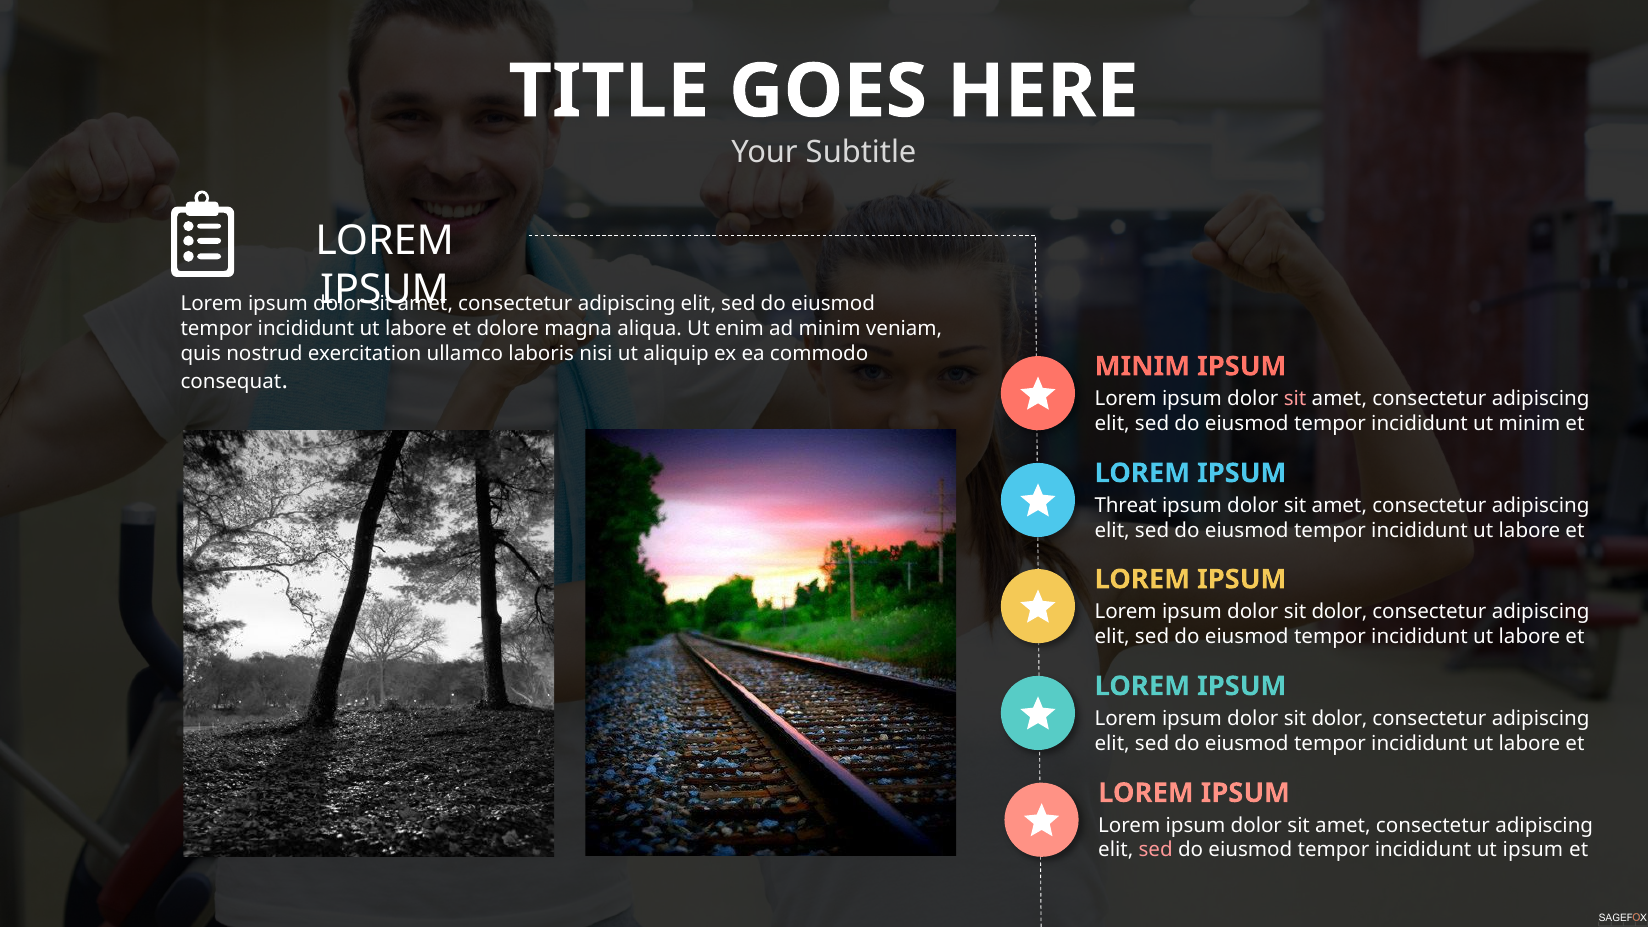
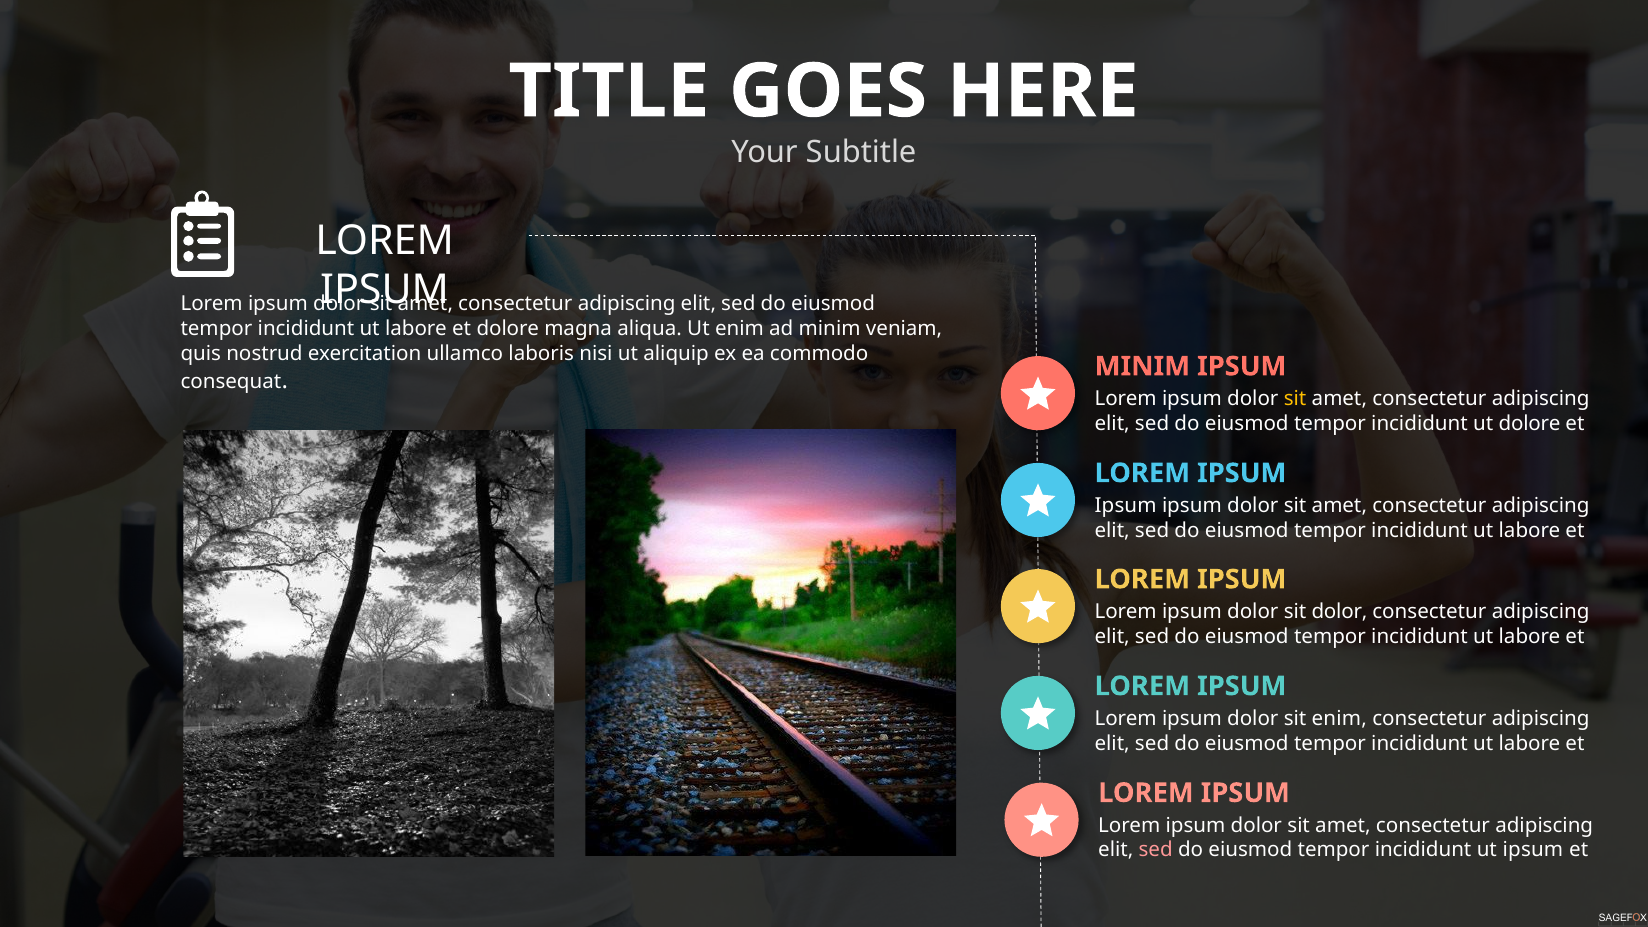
sit at (1295, 399) colour: pink -> yellow
ut minim: minim -> dolore
Threat at (1126, 506): Threat -> Ipsum
dolor at (1339, 719): dolor -> enim
